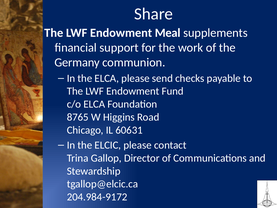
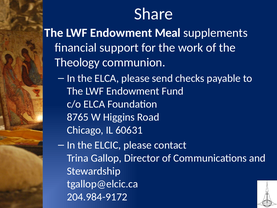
Germany: Germany -> Theology
